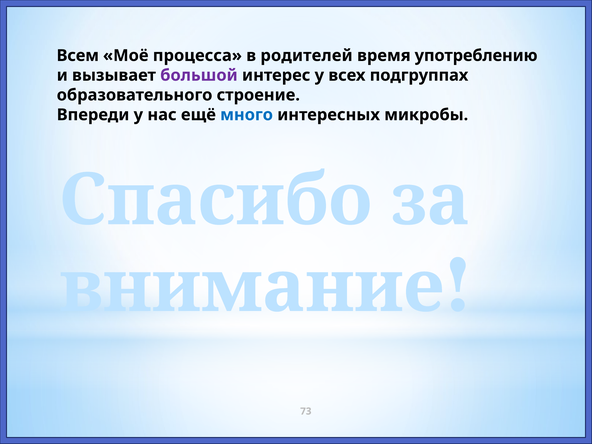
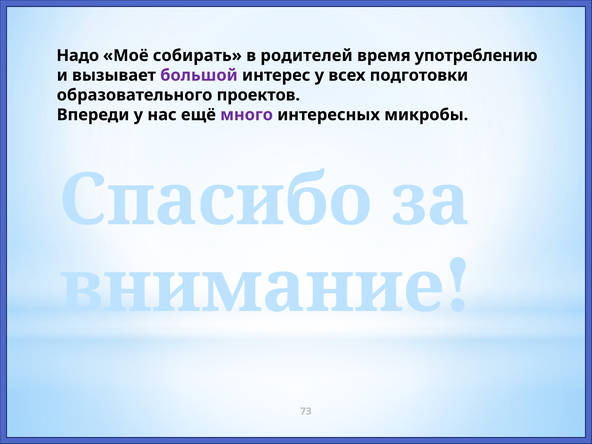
Всем: Всем -> Надо
процесса: процесса -> собирать
подгруппах: подгруппах -> подготовки
строение: строение -> проектов
много colour: blue -> purple
